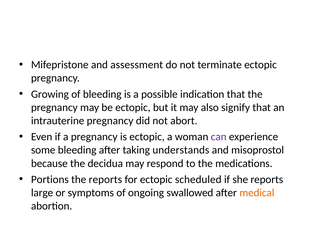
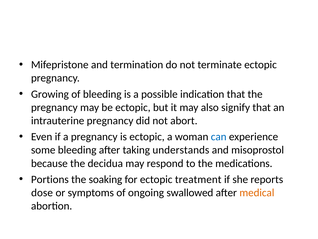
assessment: assessment -> termination
can colour: purple -> blue
the reports: reports -> soaking
scheduled: scheduled -> treatment
large: large -> dose
